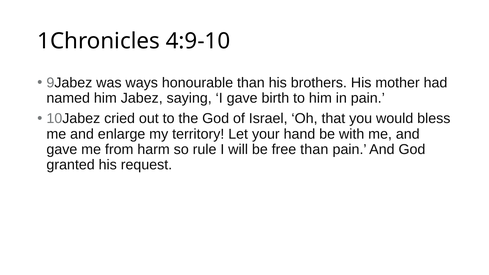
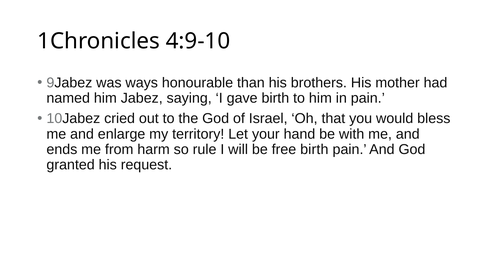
gave at (62, 149): gave -> ends
free than: than -> birth
